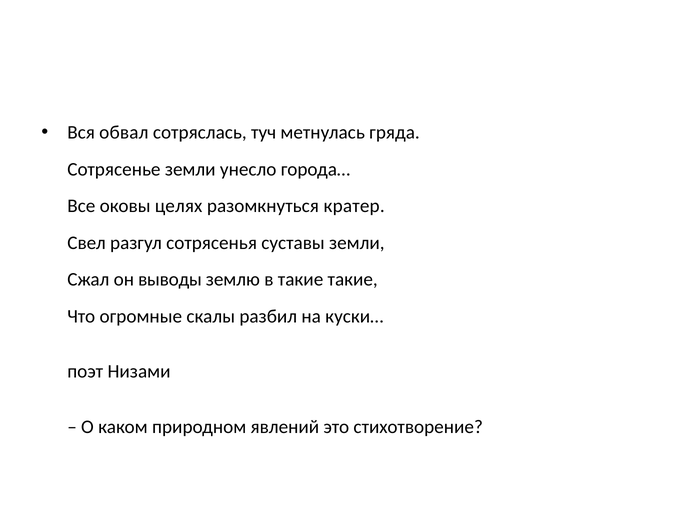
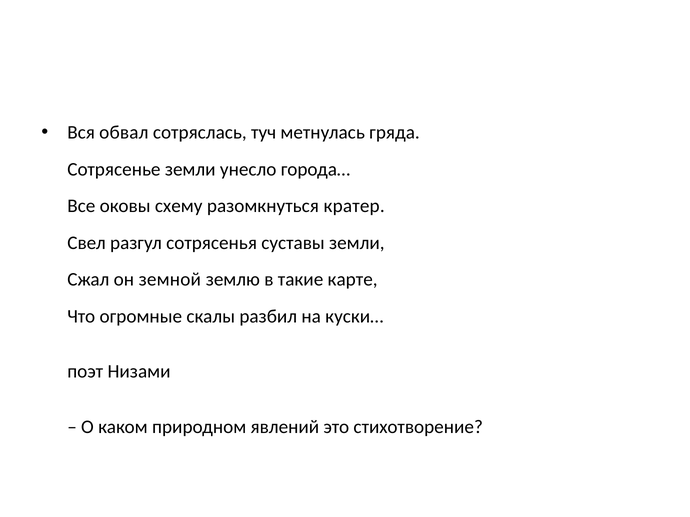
целях: целях -> схему
выводы: выводы -> земной
такие такие: такие -> карте
